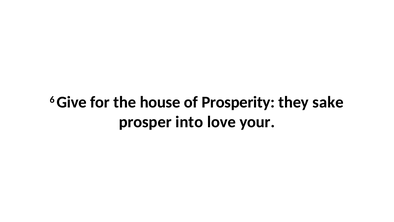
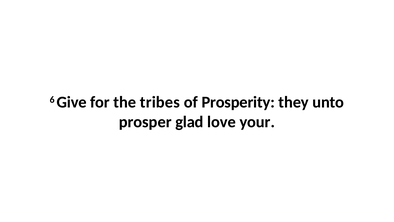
house: house -> tribes
sake: sake -> unto
into: into -> glad
